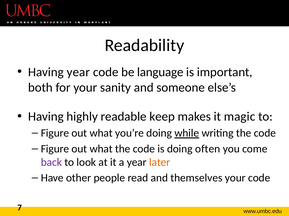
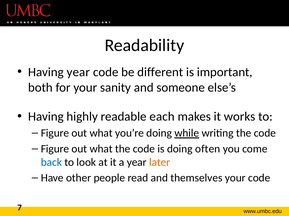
language: language -> different
keep: keep -> each
magic: magic -> works
back colour: purple -> blue
